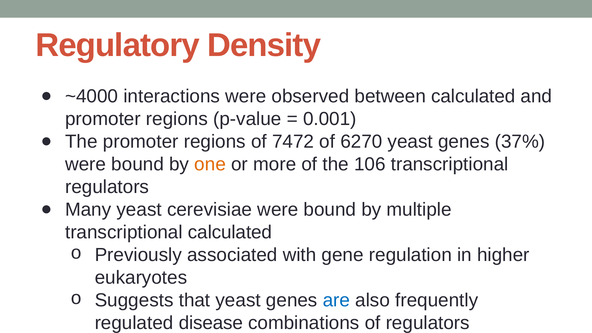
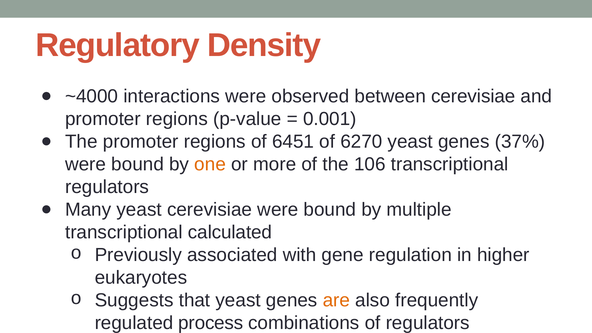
between calculated: calculated -> cerevisiae
7472: 7472 -> 6451
are colour: blue -> orange
disease: disease -> process
